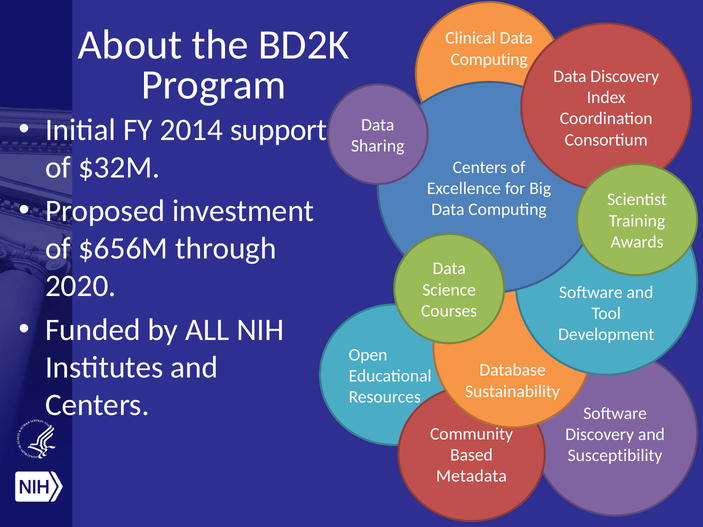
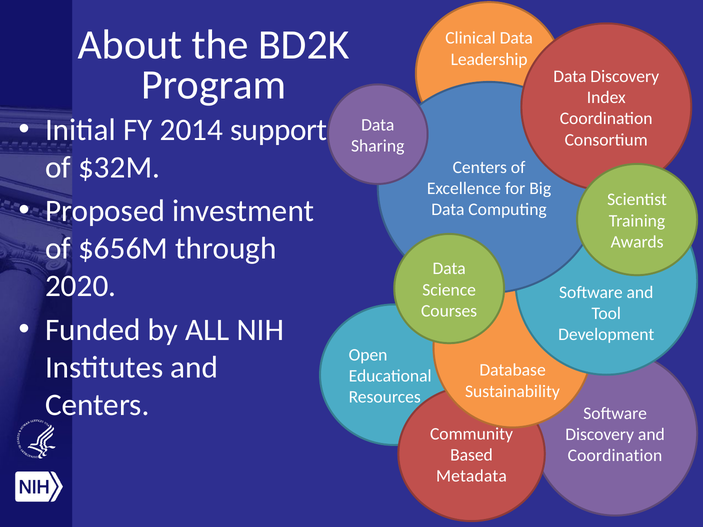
Computing at (489, 59): Computing -> Leadership
Susceptibility at (615, 456): Susceptibility -> Coordination
